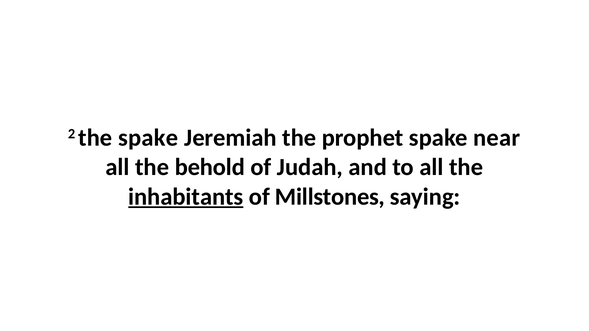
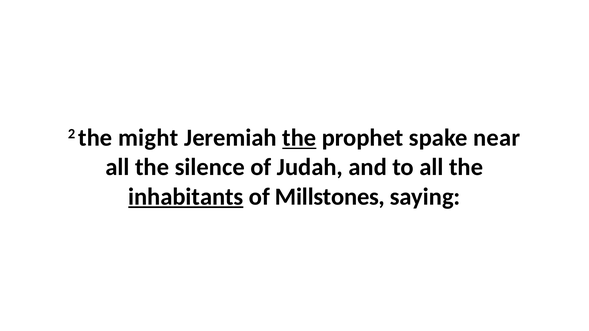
the spake: spake -> might
the at (299, 138) underline: none -> present
behold: behold -> silence
